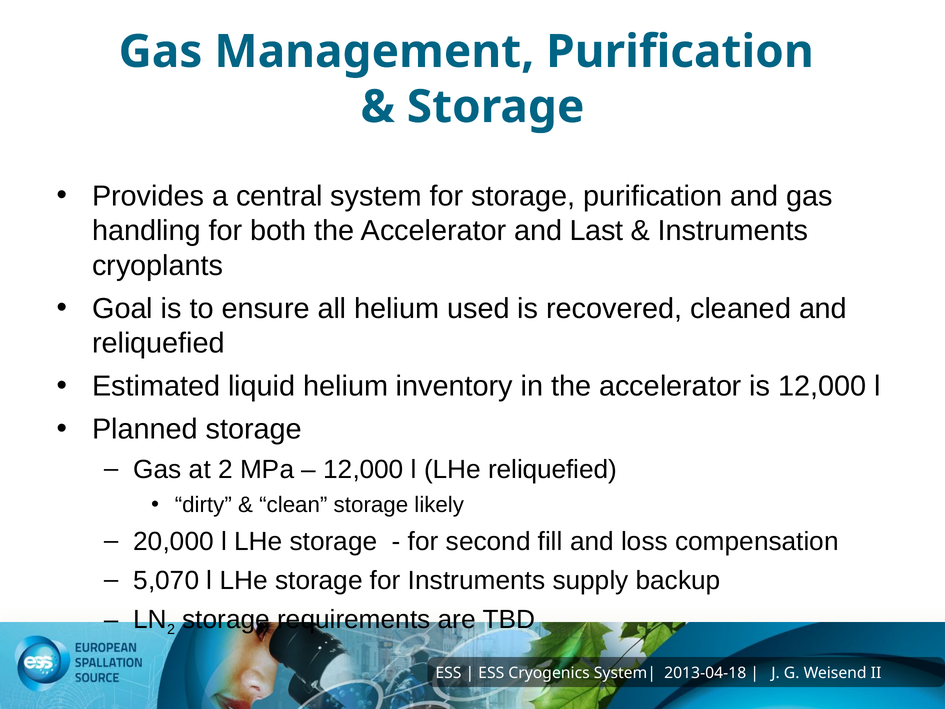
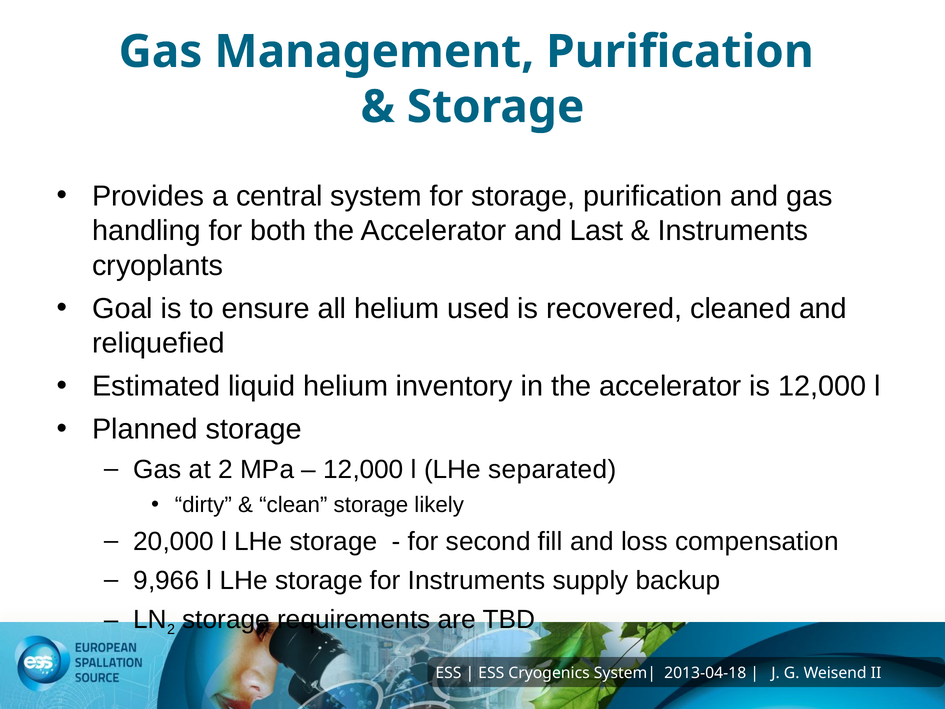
LHe reliquefied: reliquefied -> separated
5,070: 5,070 -> 9,966
